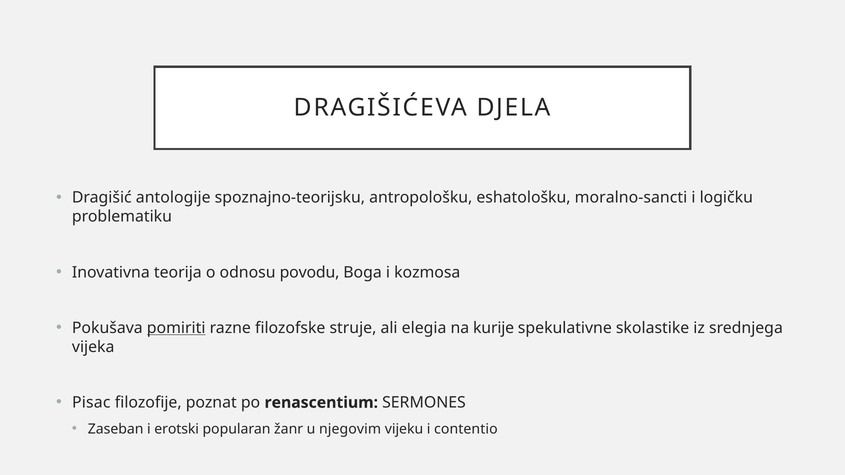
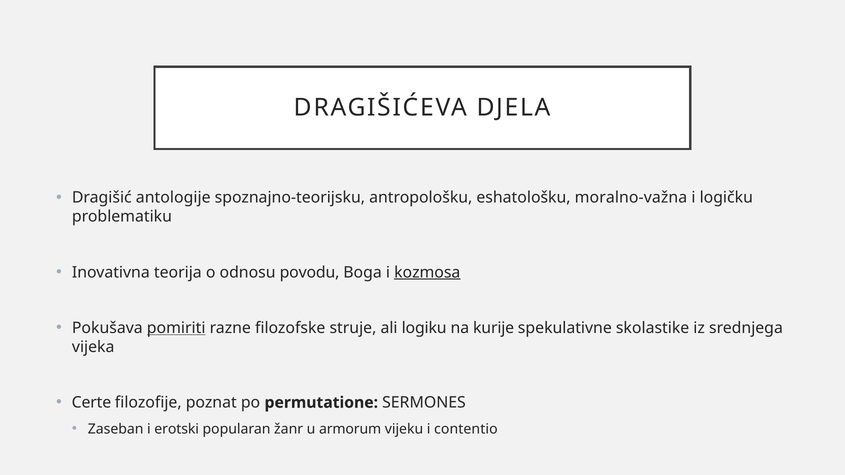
moralno-sancti: moralno-sancti -> moralno-važna
kozmosa underline: none -> present
elegia: elegia -> logiku
Pisac: Pisac -> Certe
renascentium: renascentium -> permutatione
njegovim: njegovim -> armorum
